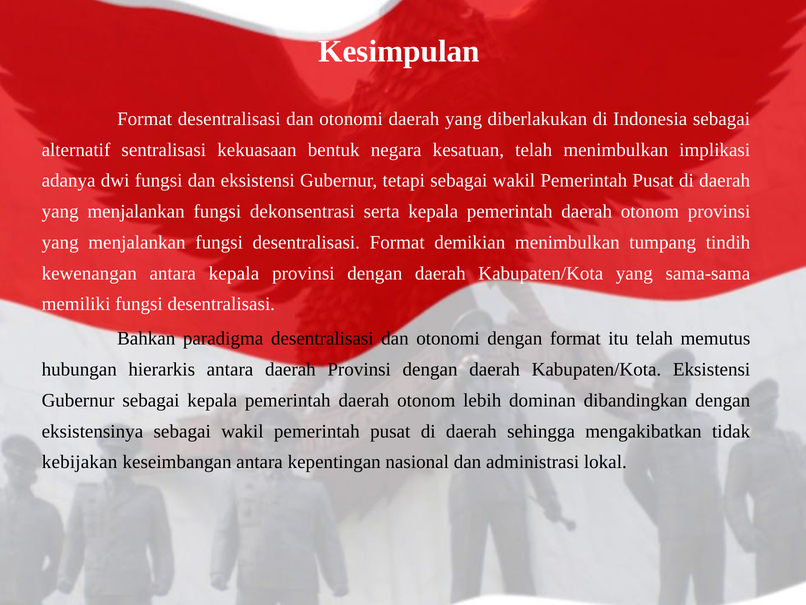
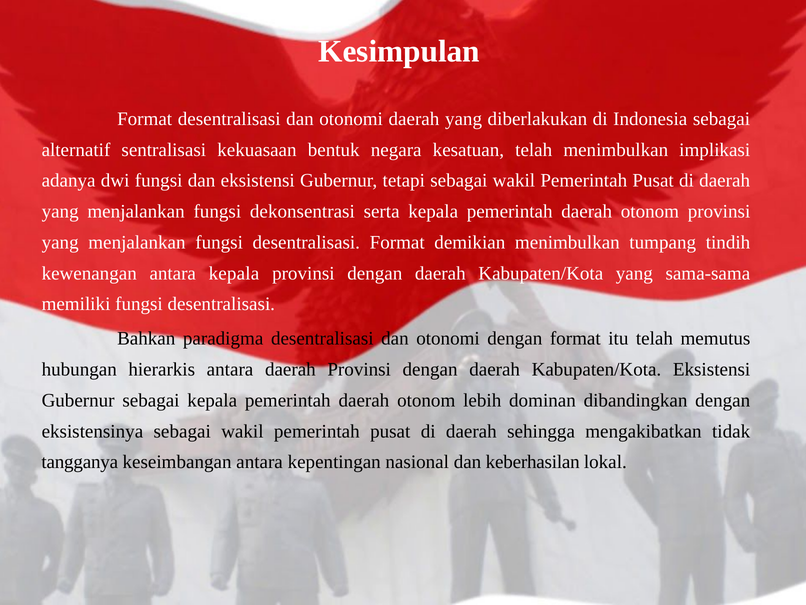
kebijakan: kebijakan -> tangganya
administrasi: administrasi -> keberhasilan
